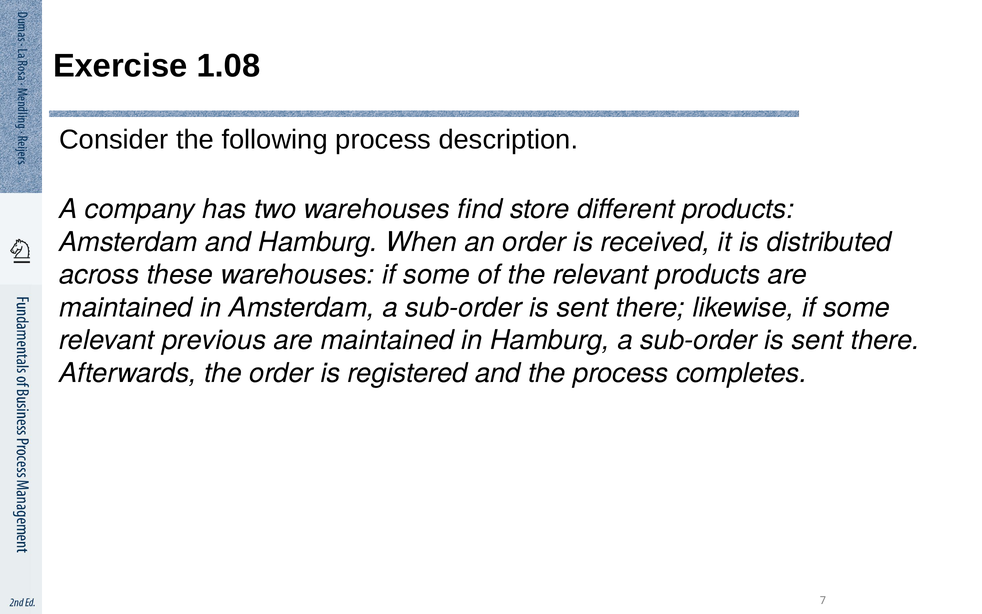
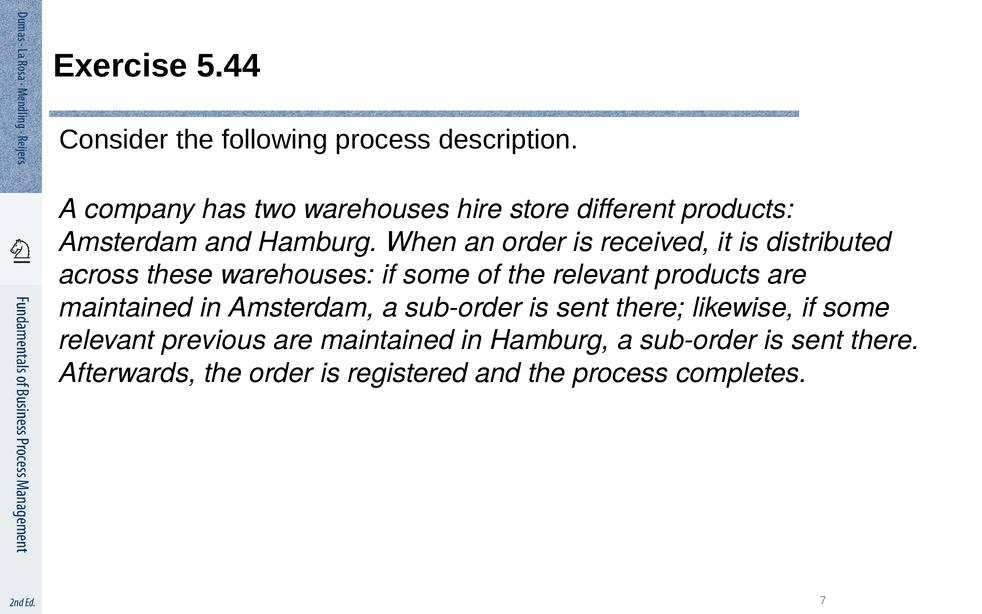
1.08: 1.08 -> 5.44
find: find -> hire
